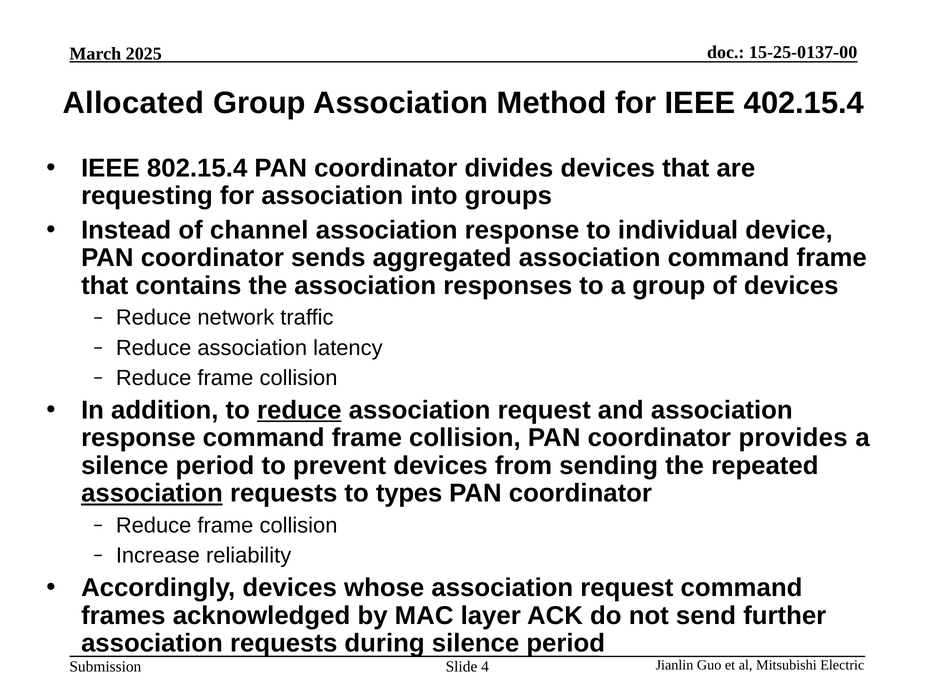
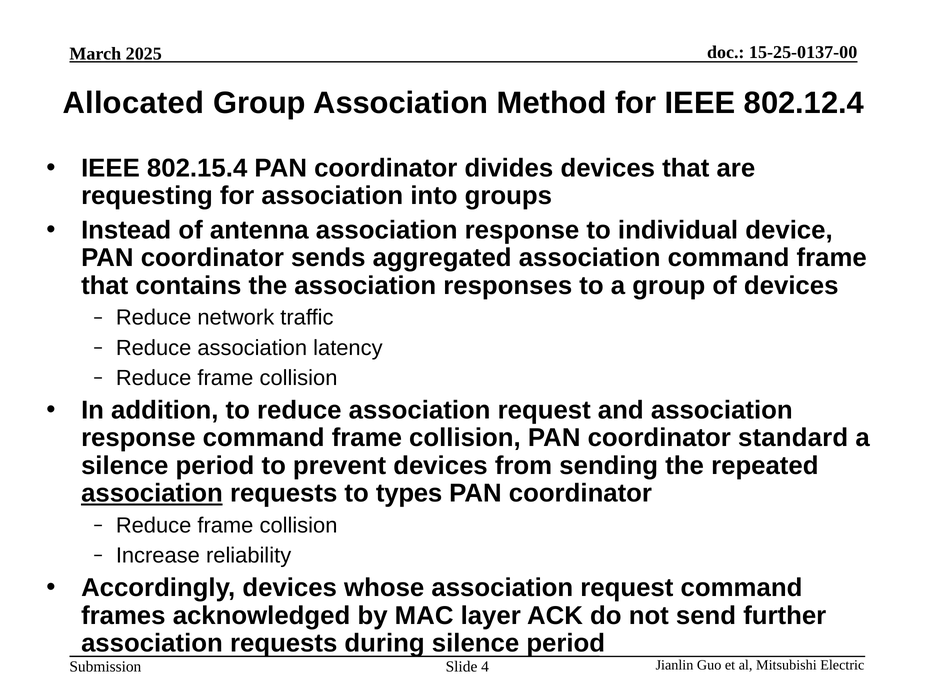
402.15.4: 402.15.4 -> 802.12.4
channel: channel -> antenna
reduce at (299, 410) underline: present -> none
provides: provides -> standard
